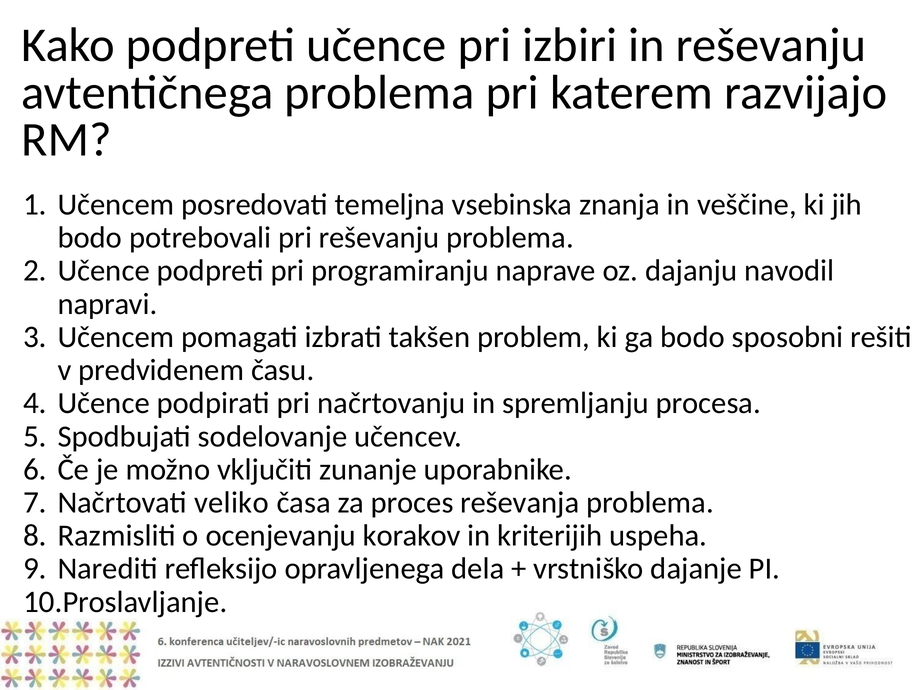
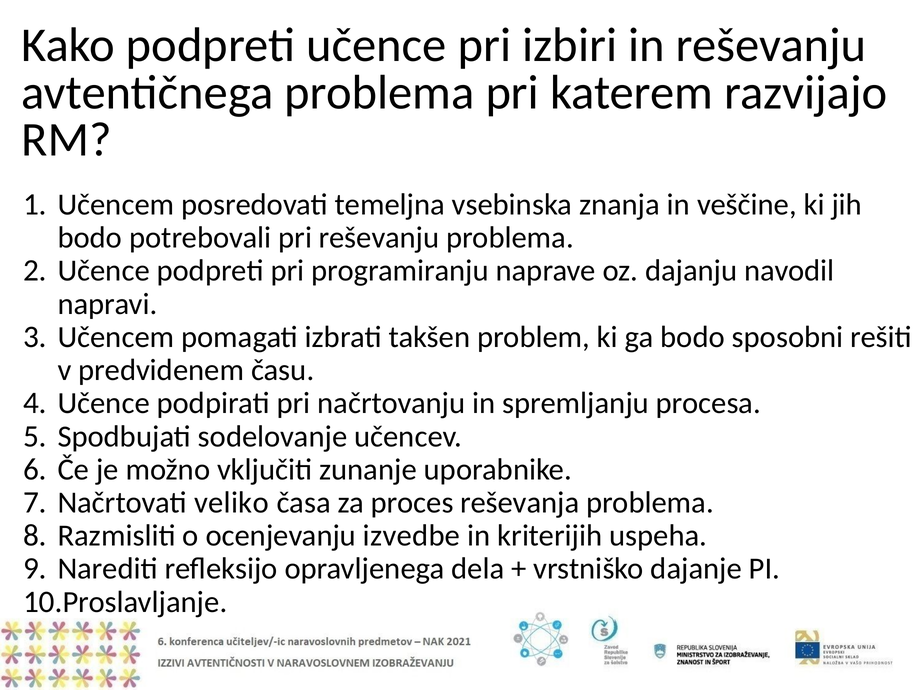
korakov: korakov -> izvedbe
